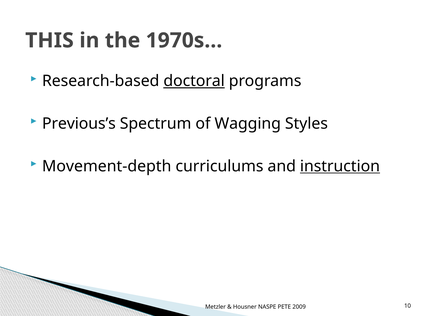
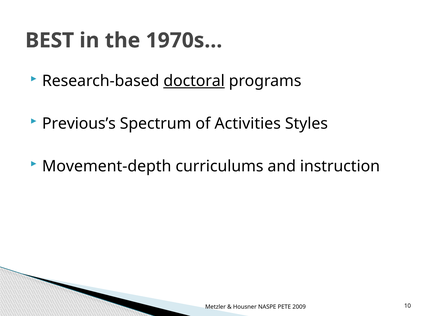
THIS: THIS -> BEST
Wagging: Wagging -> Activities
instruction underline: present -> none
